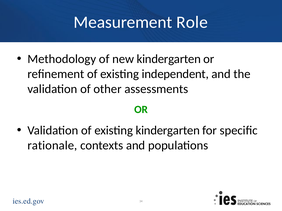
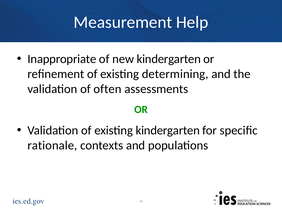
Role: Role -> Help
Methodology: Methodology -> Inappropriate
independent: independent -> determining
other: other -> often
